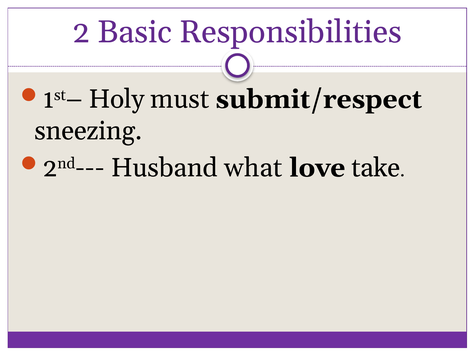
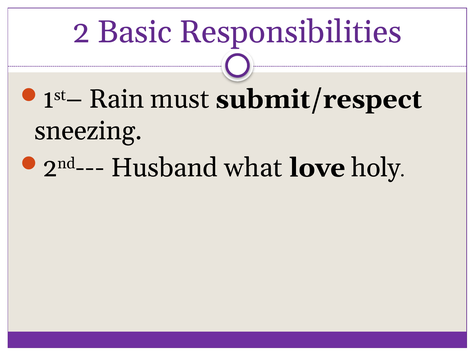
Holy: Holy -> Rain
take: take -> holy
